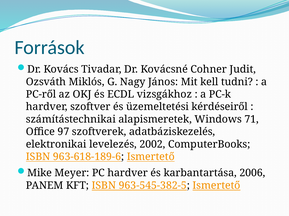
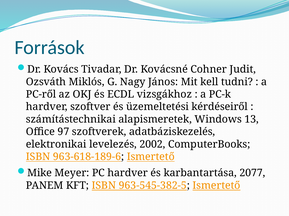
71: 71 -> 13
2006: 2006 -> 2077
